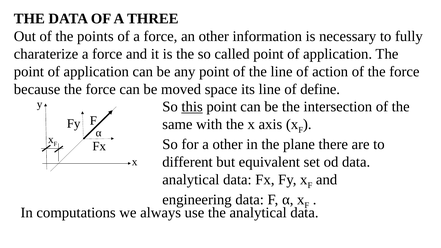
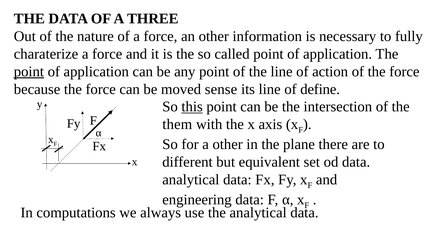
points: points -> nature
point at (29, 72) underline: none -> present
space: space -> sense
same: same -> them
